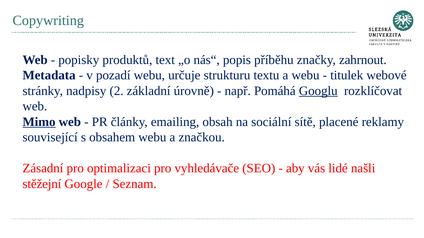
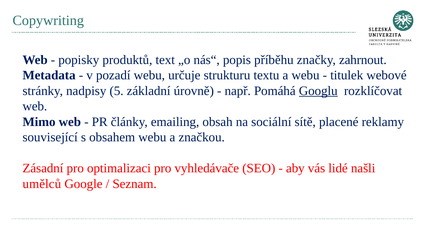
2: 2 -> 5
Mimo underline: present -> none
stěžejní: stěžejní -> umělců
